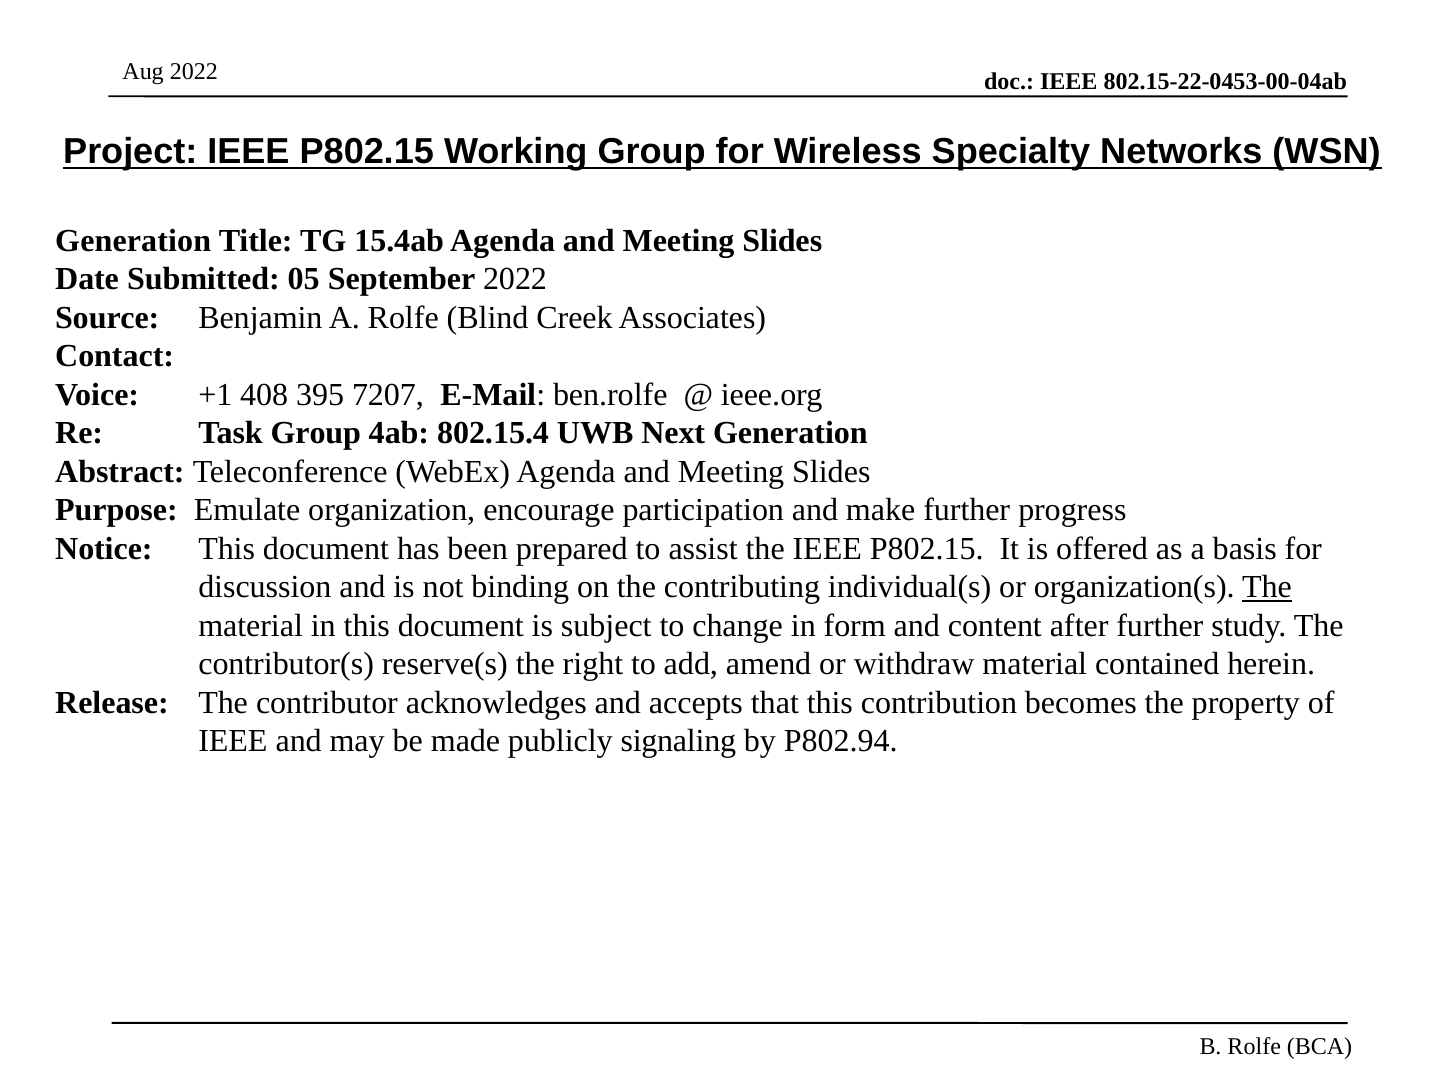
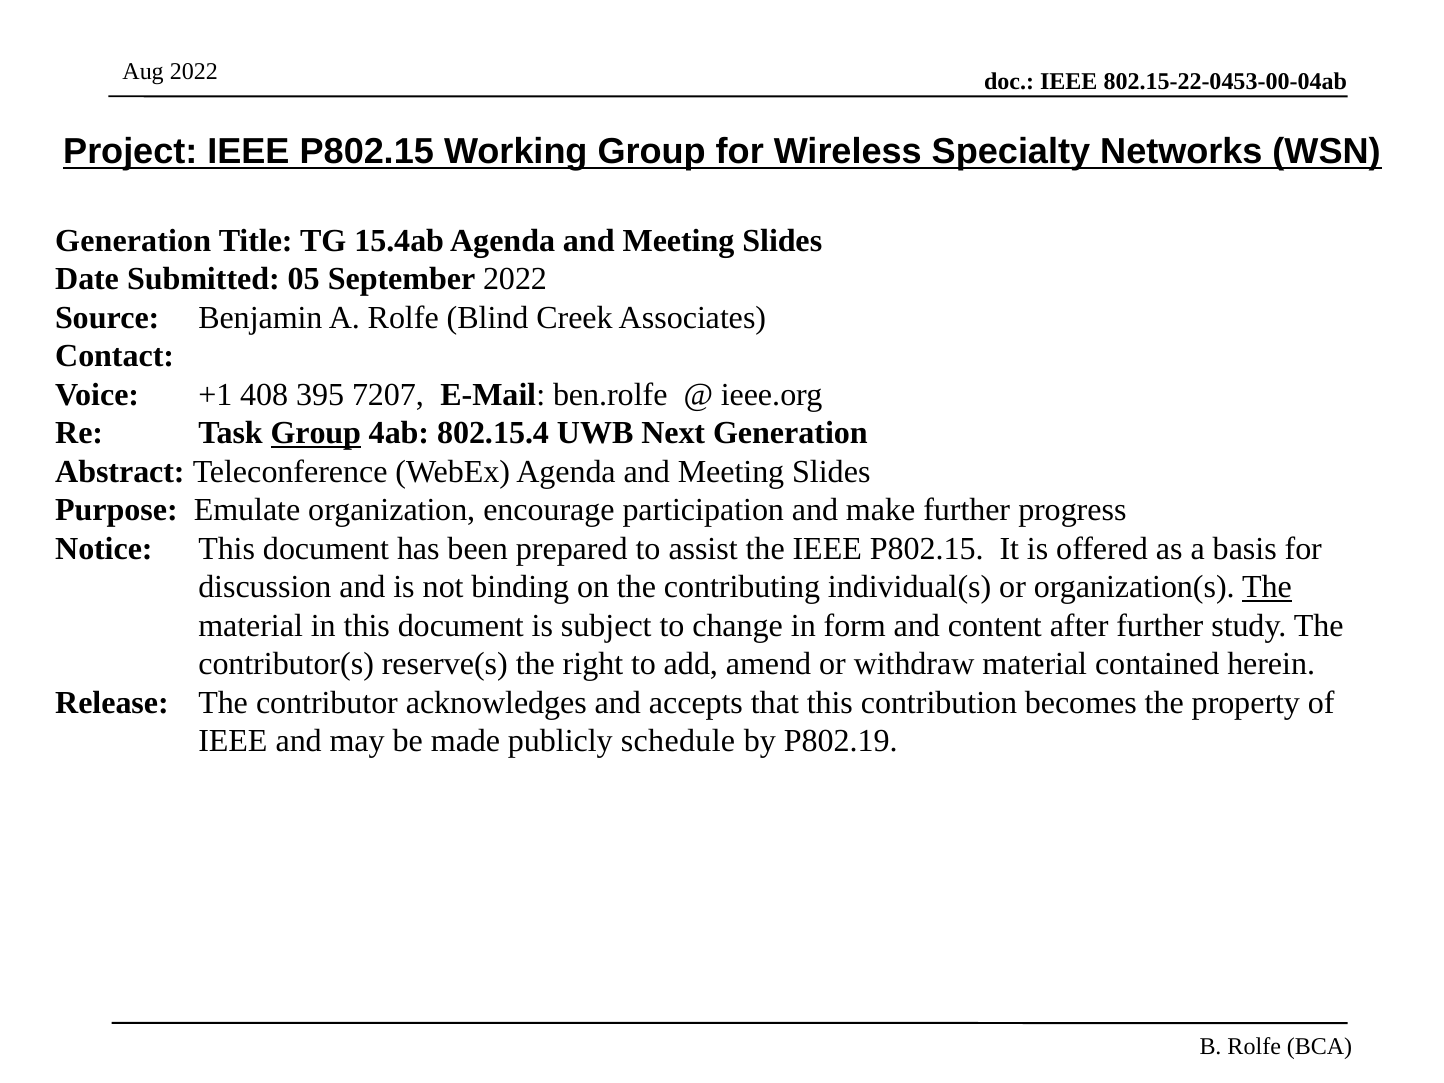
Group at (316, 433) underline: none -> present
signaling: signaling -> schedule
P802.94: P802.94 -> P802.19
